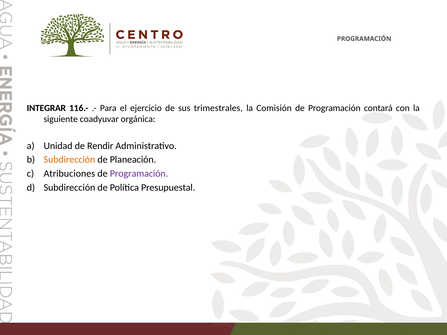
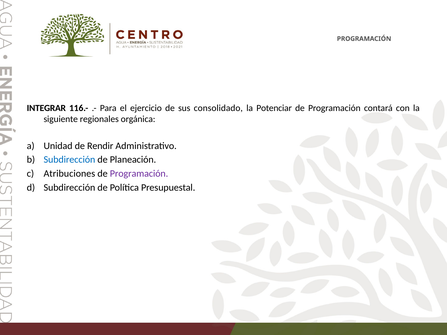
trimestrales: trimestrales -> consolidado
Comisión: Comisión -> Potenciar
coadyuvar: coadyuvar -> regionales
Subdirección at (69, 160) colour: orange -> blue
